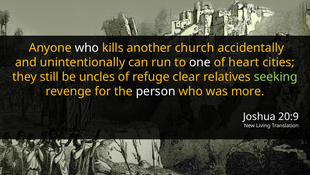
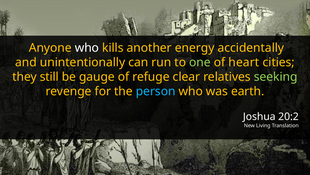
church: church -> energy
one colour: white -> light green
uncles: uncles -> gauge
person colour: white -> light blue
more: more -> earth
20:9: 20:9 -> 20:2
